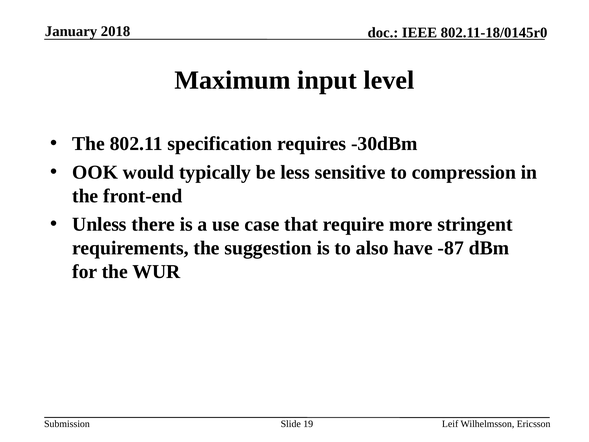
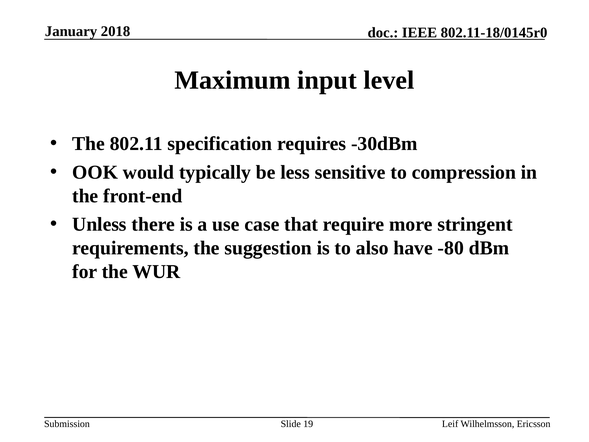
-87: -87 -> -80
